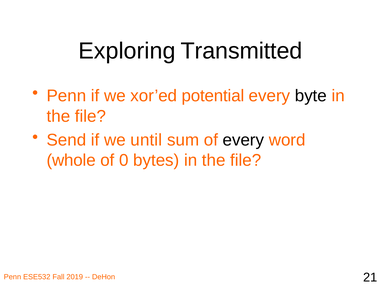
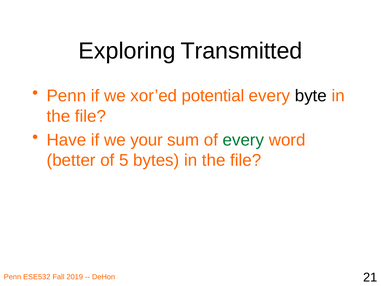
Send: Send -> Have
until: until -> your
every at (243, 140) colour: black -> green
whole: whole -> better
0: 0 -> 5
